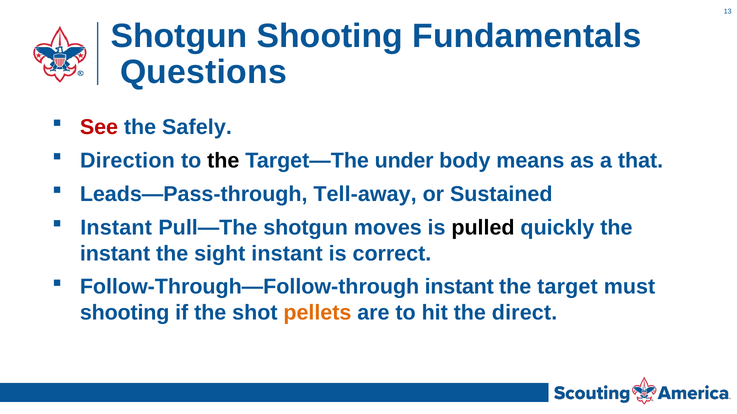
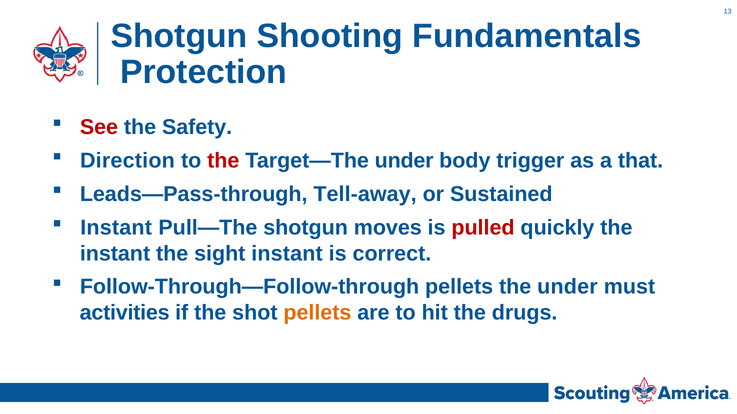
Questions: Questions -> Protection
Safely: Safely -> Safety
the at (223, 161) colour: black -> red
means: means -> trigger
pulled colour: black -> red
Follow-Through—Follow-through instant: instant -> pellets
the target: target -> under
shooting at (125, 313): shooting -> activities
direct: direct -> drugs
